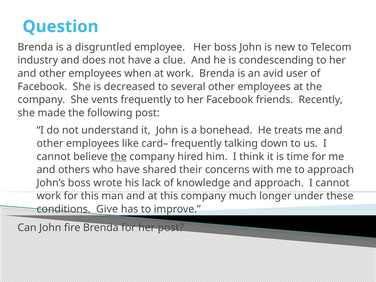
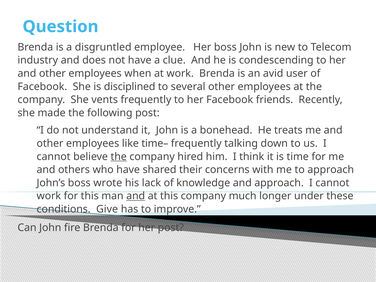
decreased: decreased -> disciplined
card–: card– -> time–
and at (136, 196) underline: none -> present
